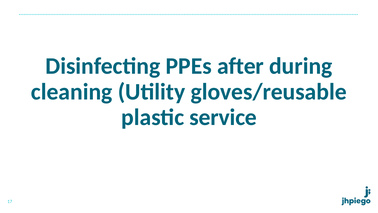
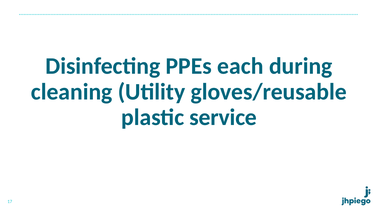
after: after -> each
